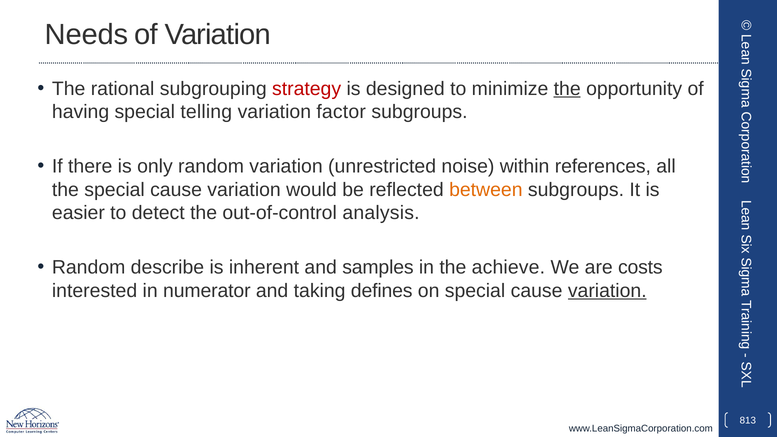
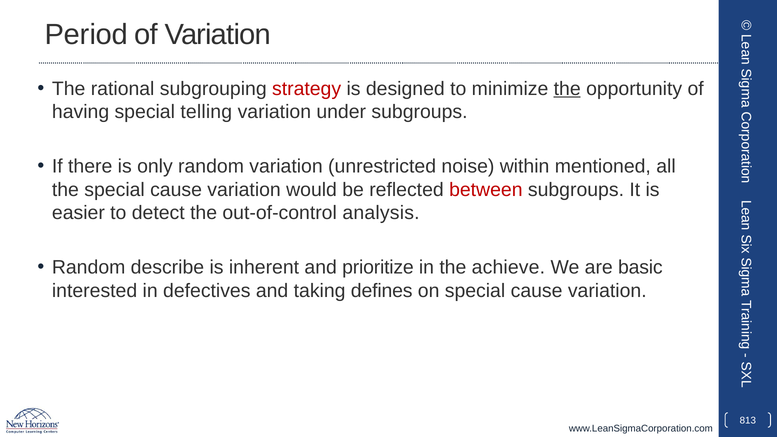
Needs: Needs -> Period
factor: factor -> under
references: references -> mentioned
between colour: orange -> red
samples: samples -> prioritize
costs: costs -> basic
numerator: numerator -> defectives
variation at (607, 291) underline: present -> none
